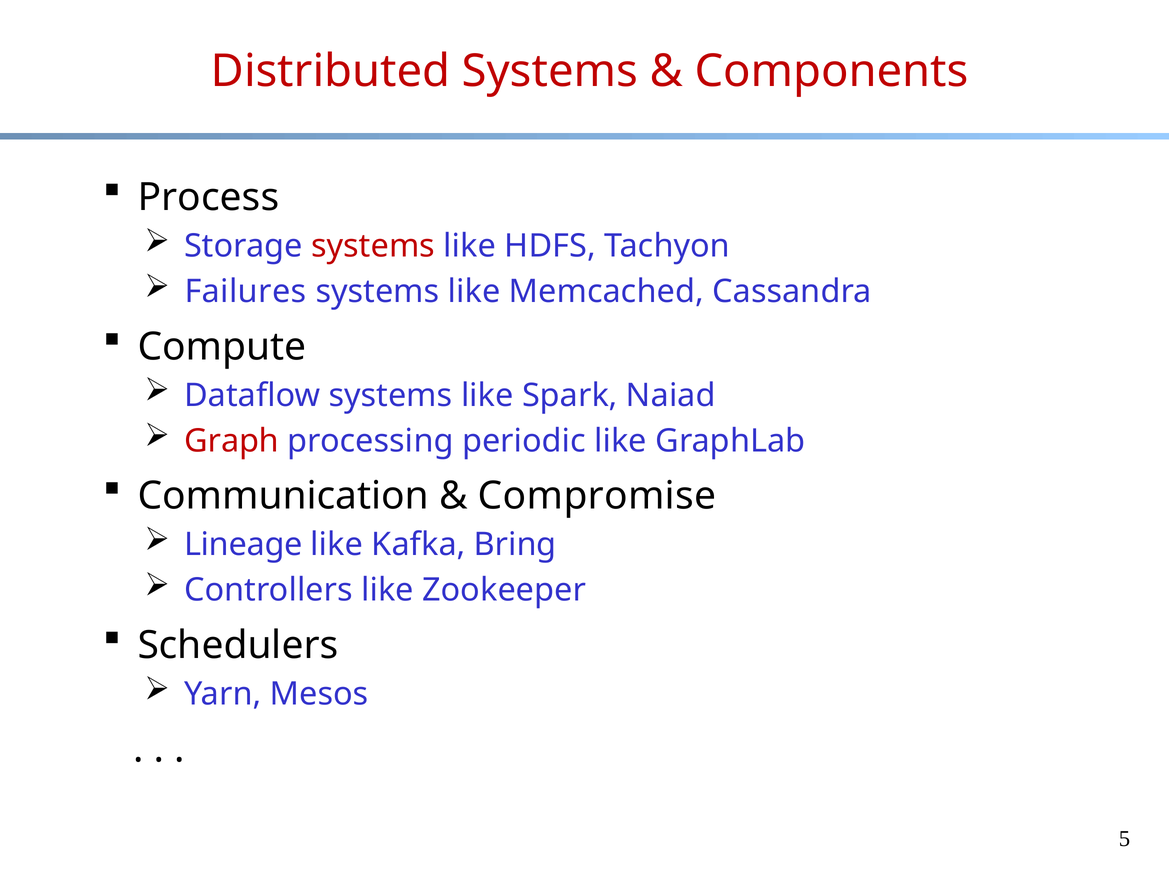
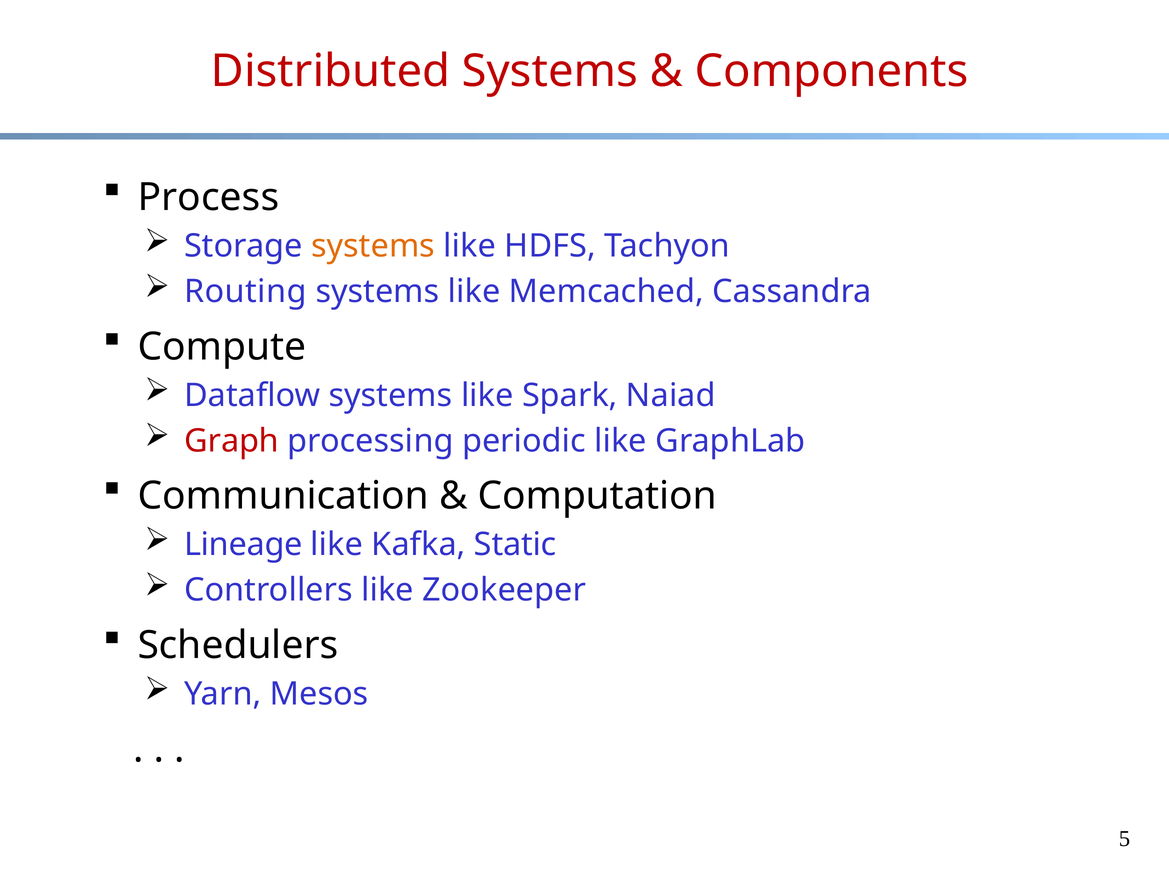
systems at (373, 246) colour: red -> orange
Failures: Failures -> Routing
Compromise: Compromise -> Computation
Bring: Bring -> Static
